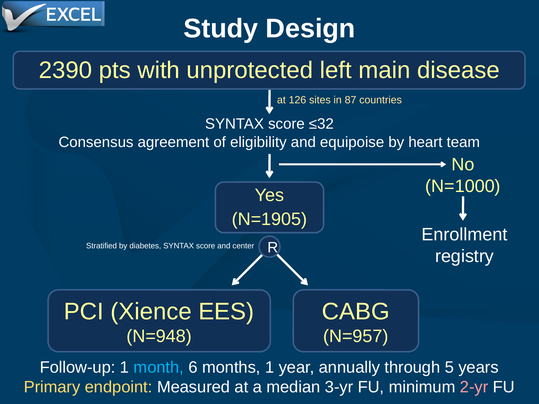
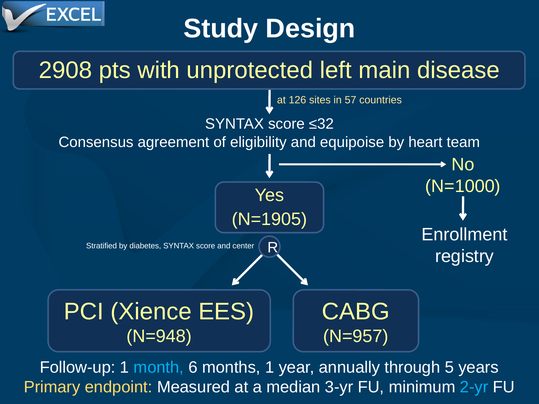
2390: 2390 -> 2908
87: 87 -> 57
2-yr colour: pink -> light blue
